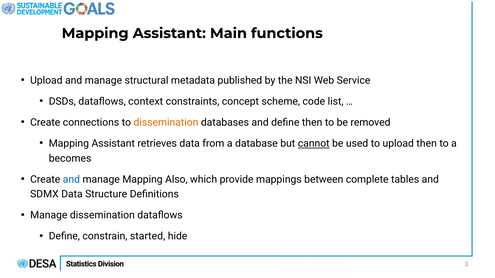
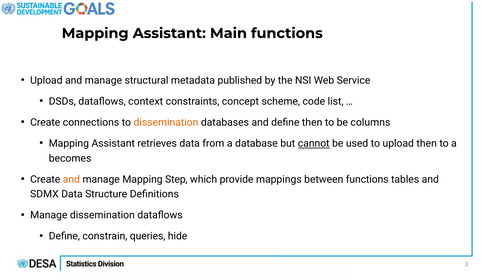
removed: removed -> columns
and at (71, 180) colour: blue -> orange
Also: Also -> Step
between complete: complete -> functions
started: started -> queries
